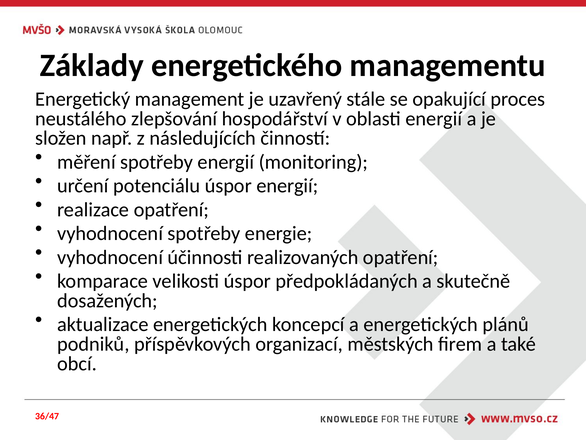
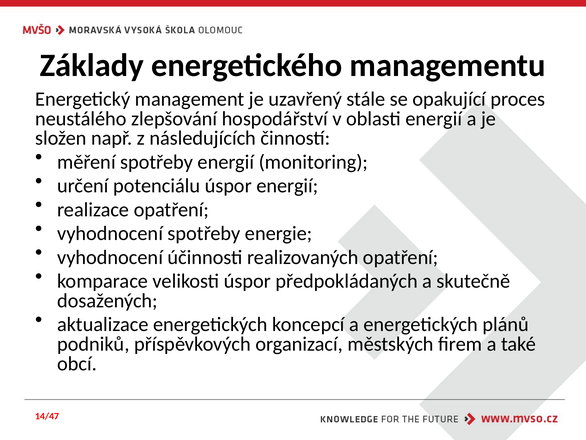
36/47: 36/47 -> 14/47
